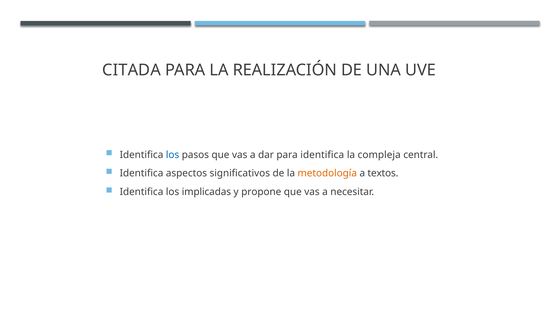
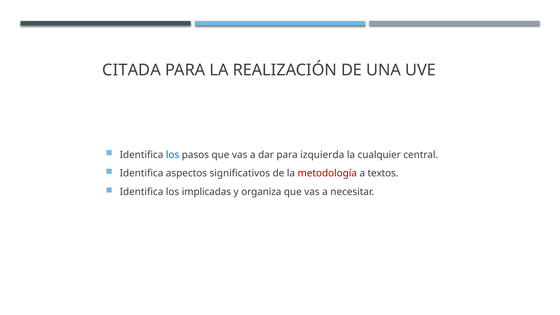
para identifica: identifica -> izquierda
compleja: compleja -> cualquier
metodología colour: orange -> red
propone: propone -> organiza
